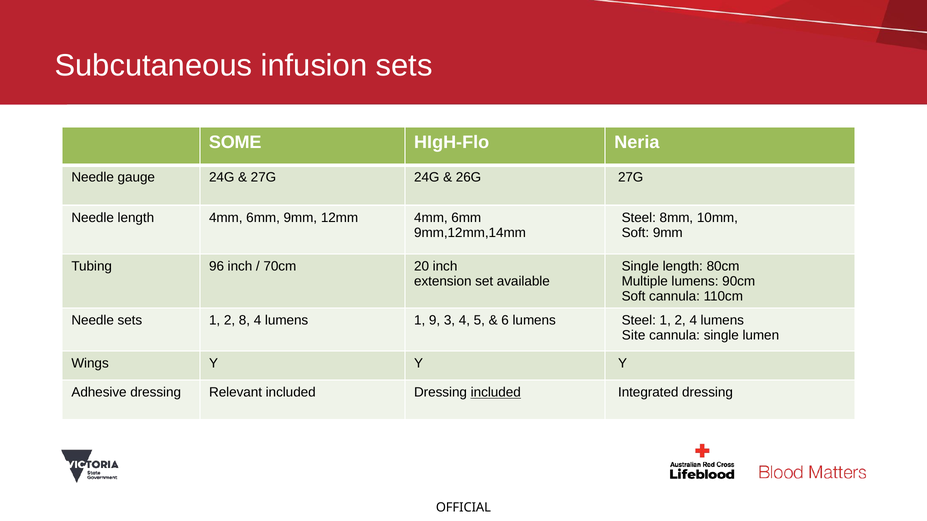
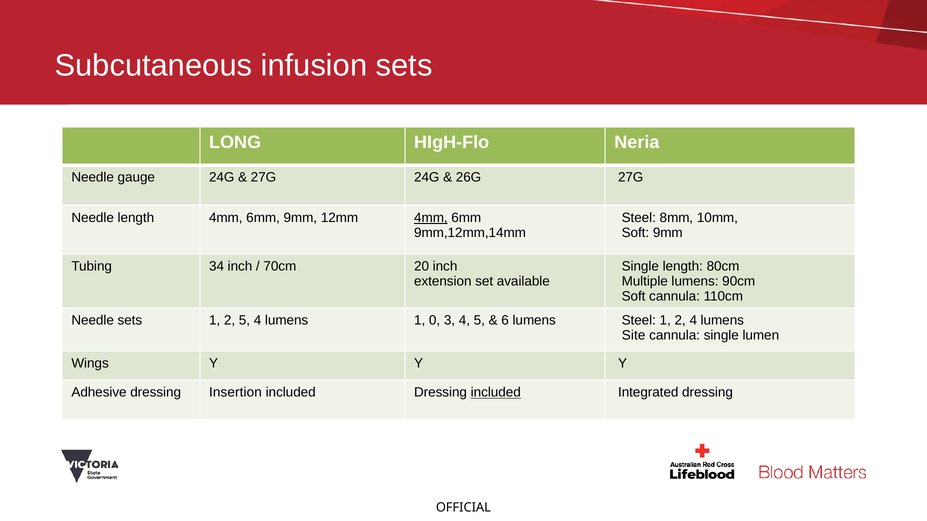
SOME: SOME -> LONG
4mm at (431, 218) underline: none -> present
96: 96 -> 34
2 8: 8 -> 5
9: 9 -> 0
Relevant: Relevant -> Insertion
